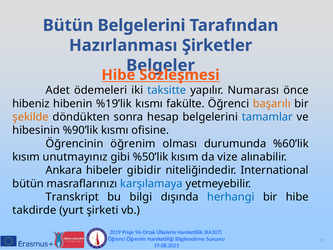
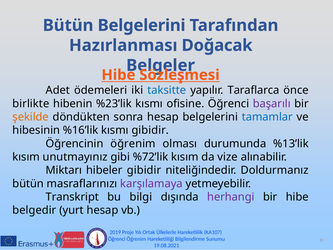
Şirketler: Şirketler -> Doğacak
Numarası: Numarası -> Taraflarca
hibeniz: hibeniz -> birlikte
%19’lik: %19’lik -> %23’lik
fakülte: fakülte -> ofisine
başarılı colour: orange -> purple
%90’lik: %90’lik -> %16’lik
kısmı ofisine: ofisine -> gibidir
%60’lik: %60’lik -> %13’lik
%50’lik: %50’lik -> %72’lik
Ankara: Ankara -> Miktarı
International: International -> Doldurmanız
karşılamaya colour: blue -> purple
herhangi colour: blue -> purple
takdirde: takdirde -> belgedir
yurt şirketi: şirketi -> hesap
